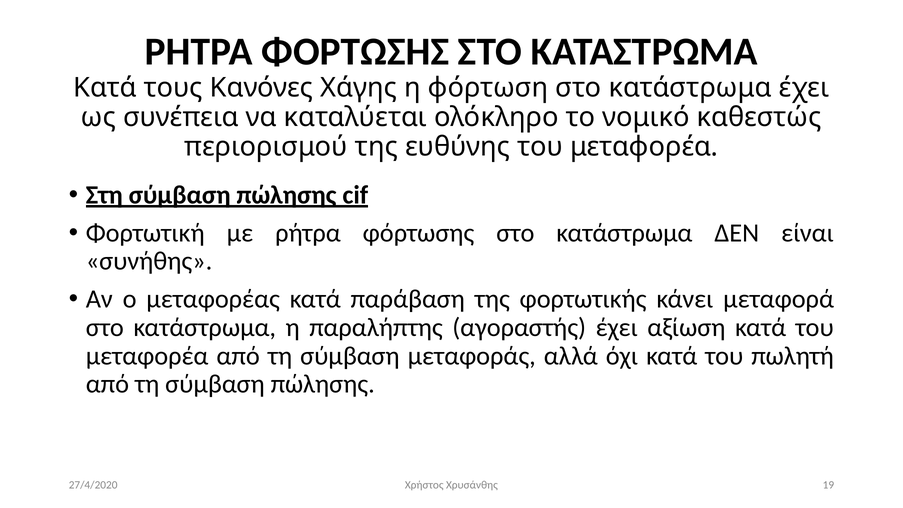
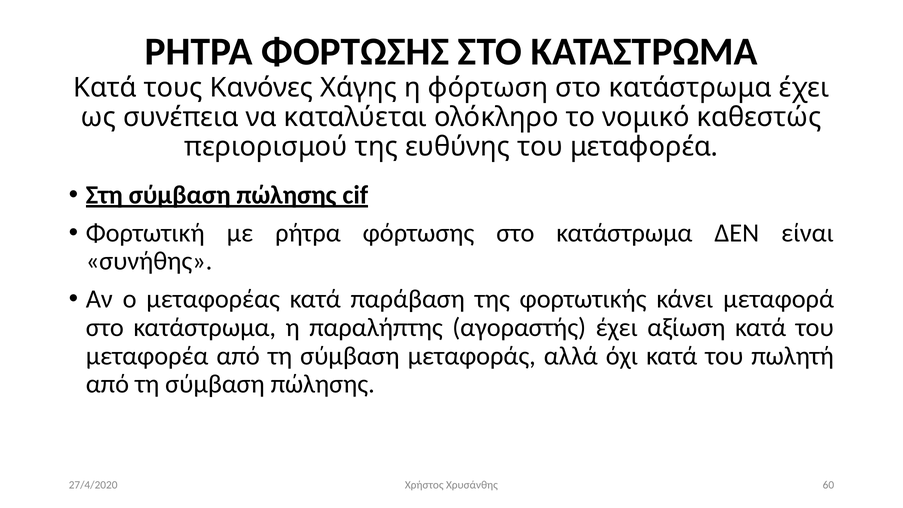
19: 19 -> 60
